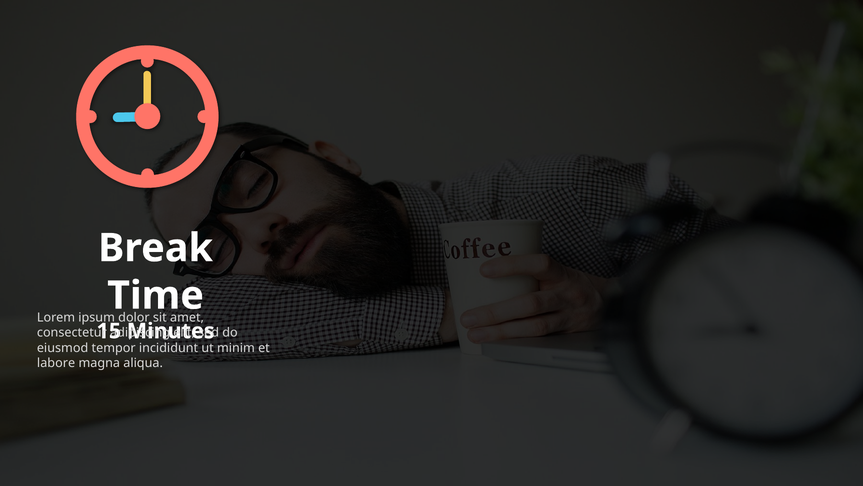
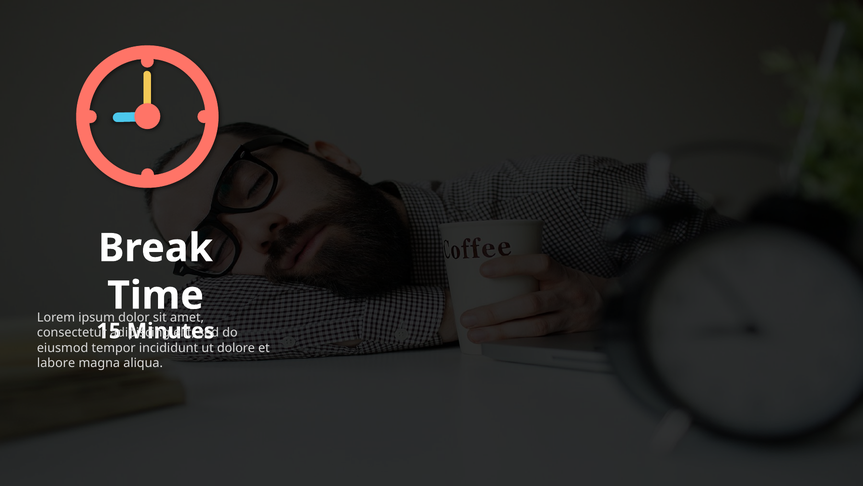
minim: minim -> dolore
